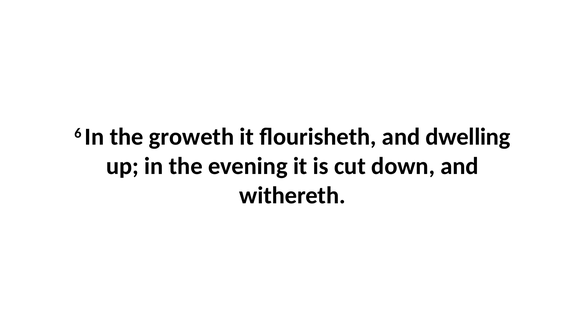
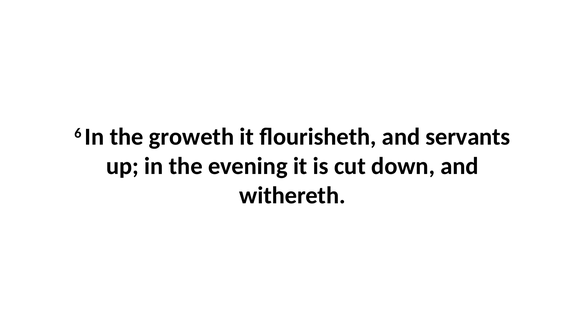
dwelling: dwelling -> servants
